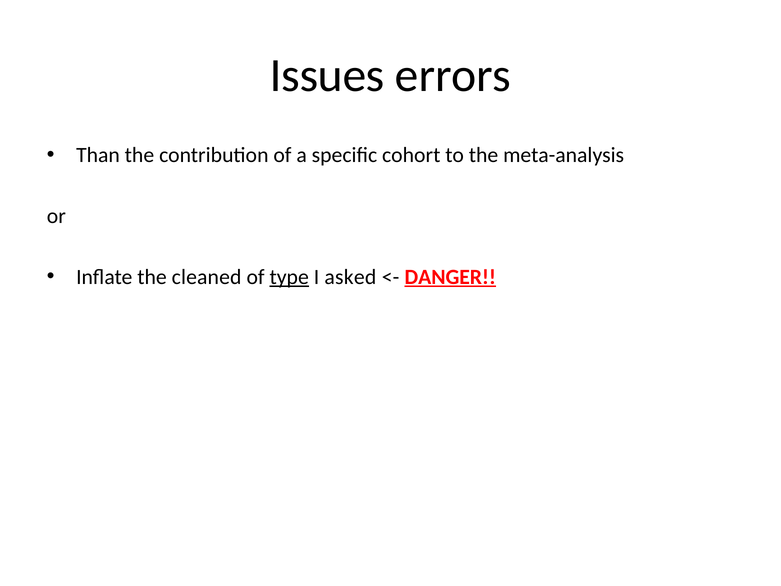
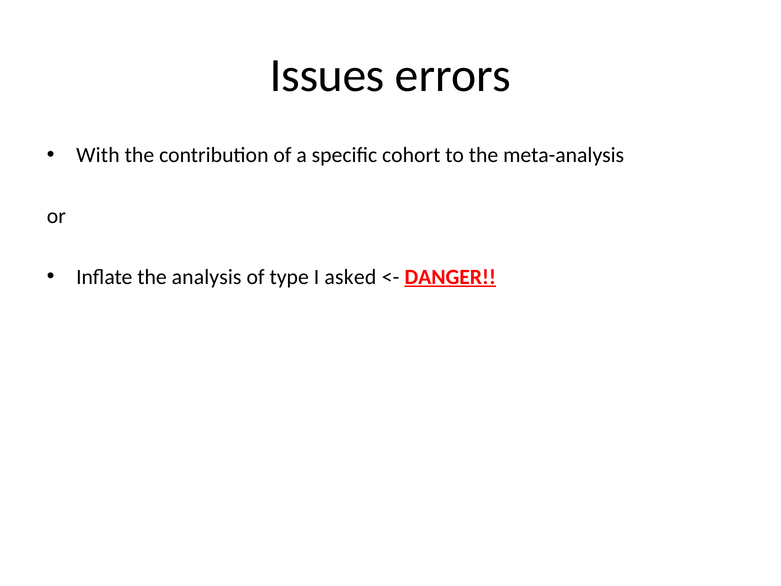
Than: Than -> With
cleaned: cleaned -> analysis
type underline: present -> none
